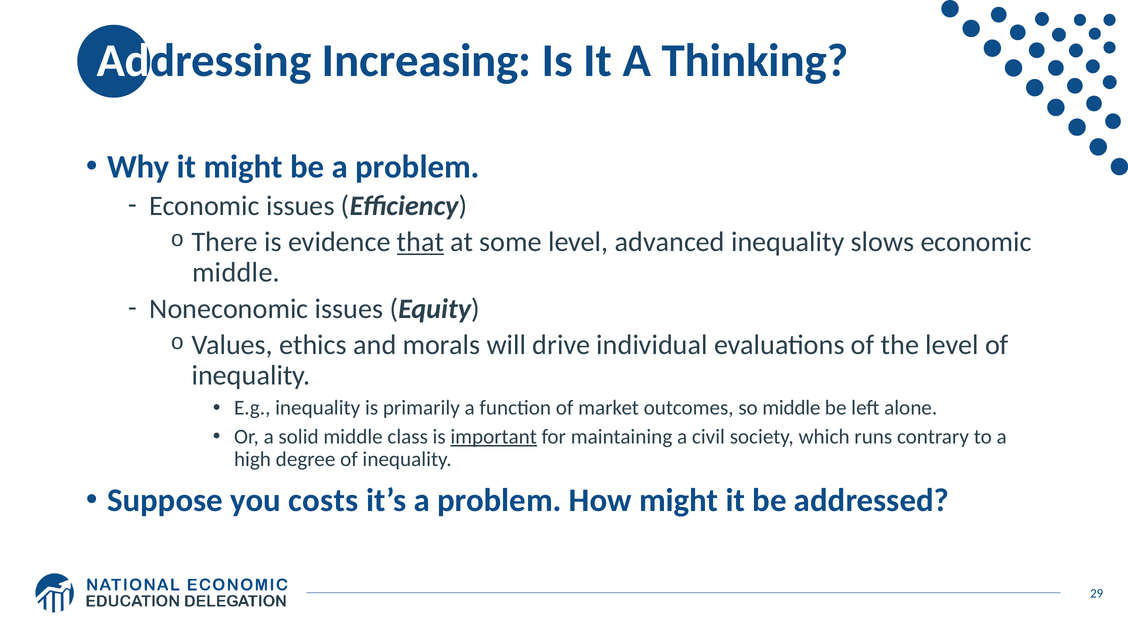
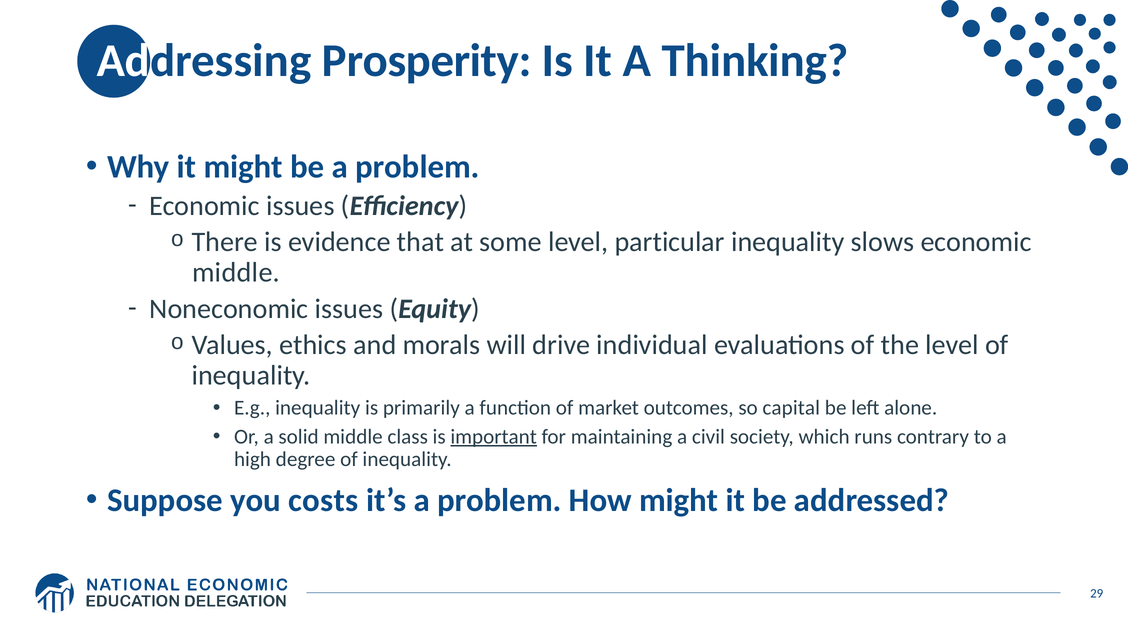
Increasing: Increasing -> Prosperity
that underline: present -> none
advanced: advanced -> particular
so middle: middle -> capital
